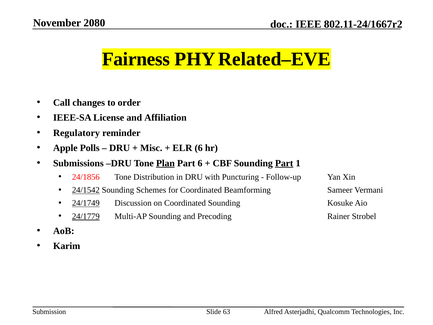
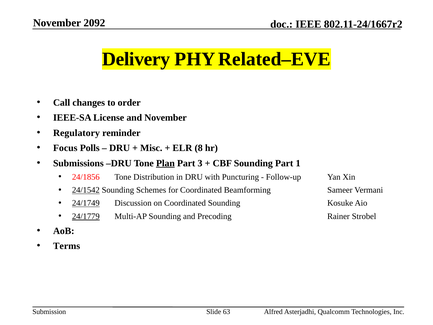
2080: 2080 -> 2092
Fairness: Fairness -> Delivery
and Affiliation: Affiliation -> November
Apple: Apple -> Focus
ELR 6: 6 -> 8
Part 6: 6 -> 3
Part at (284, 163) underline: present -> none
Karim: Karim -> Terms
